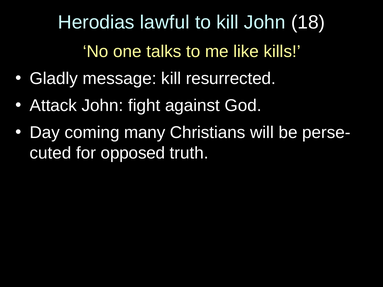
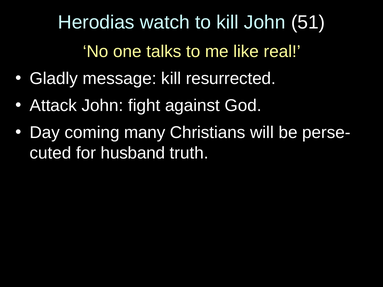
lawful: lawful -> watch
18: 18 -> 51
kills: kills -> real
opposed: opposed -> husband
